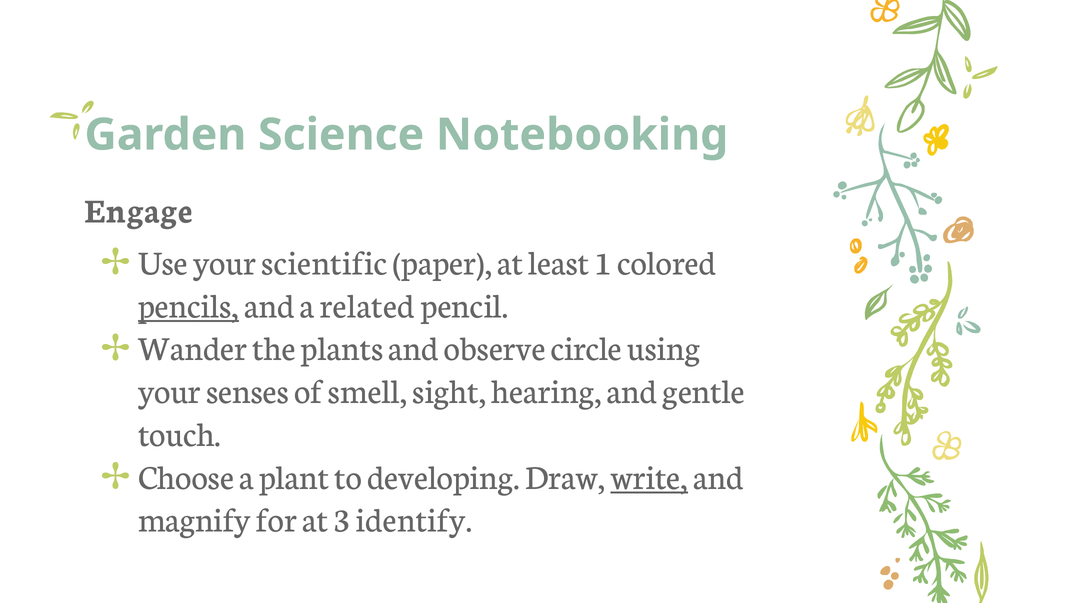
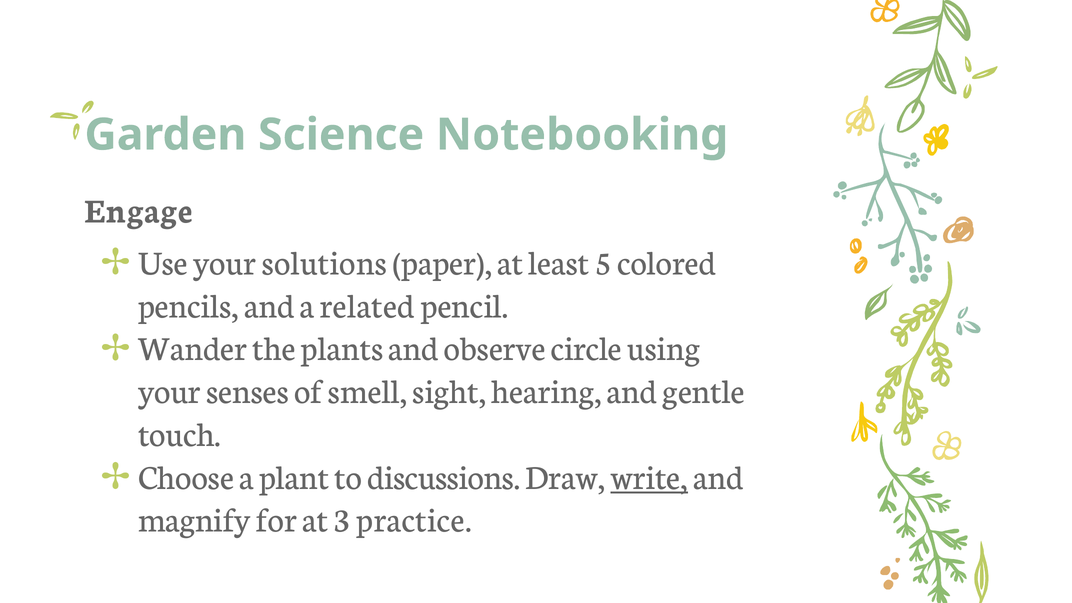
scientific: scientific -> solutions
1: 1 -> 5
pencils underline: present -> none
developing: developing -> discussions
identify: identify -> practice
